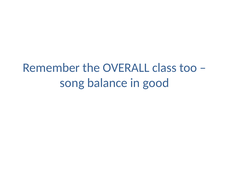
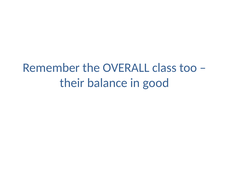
song: song -> their
